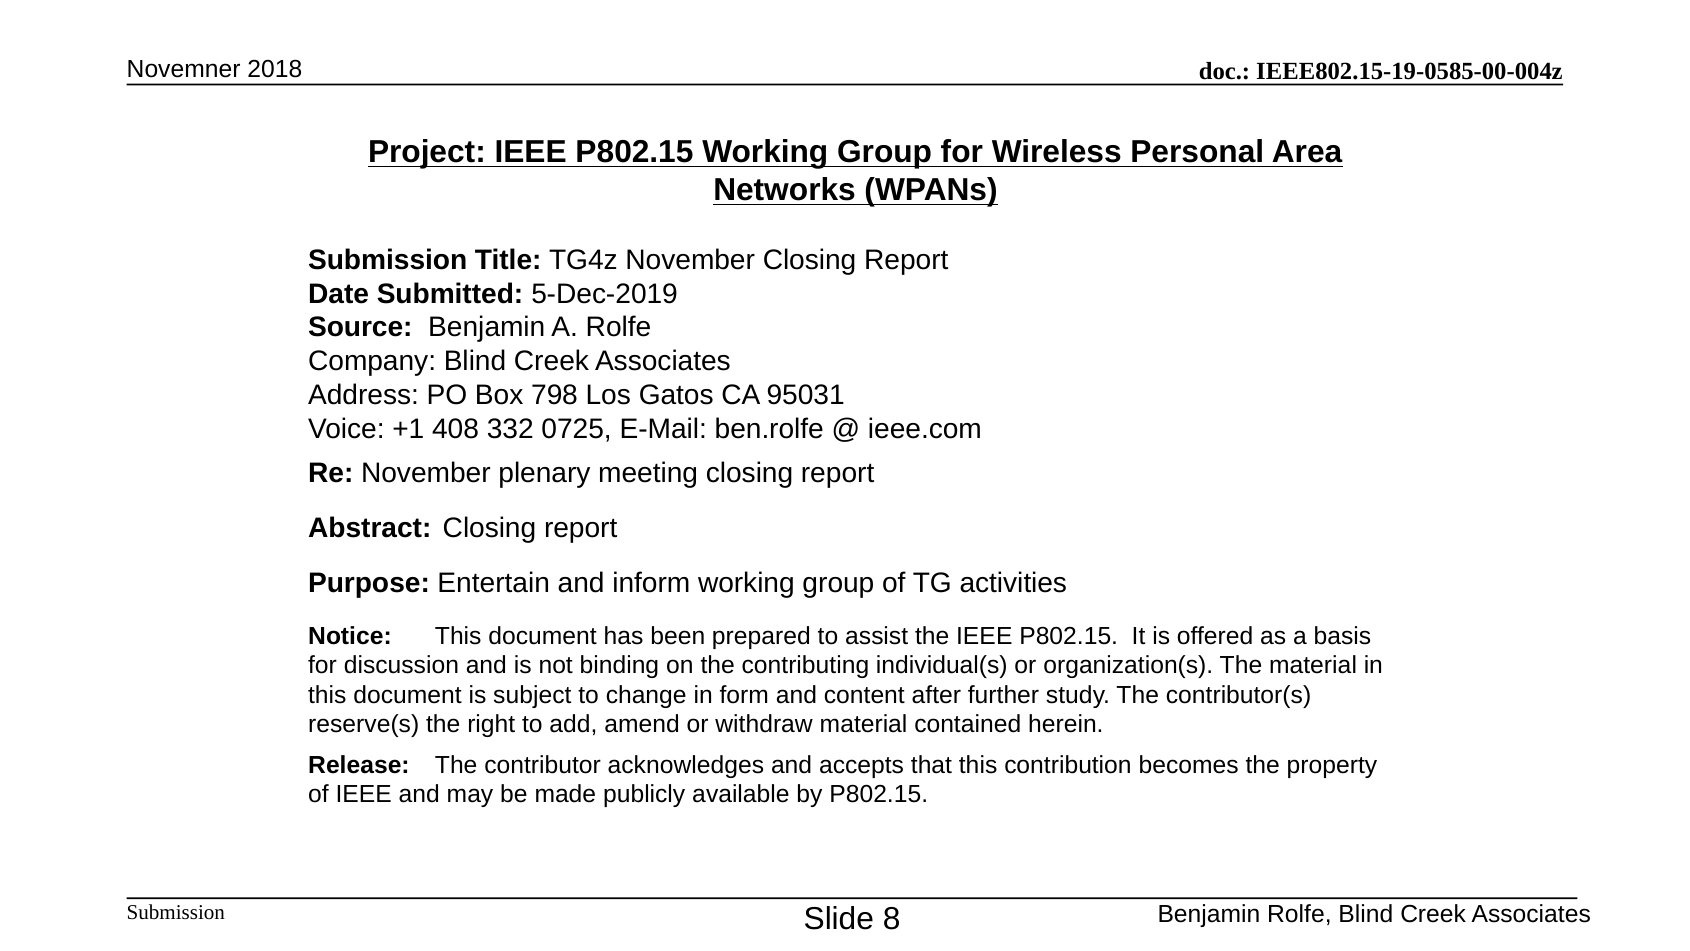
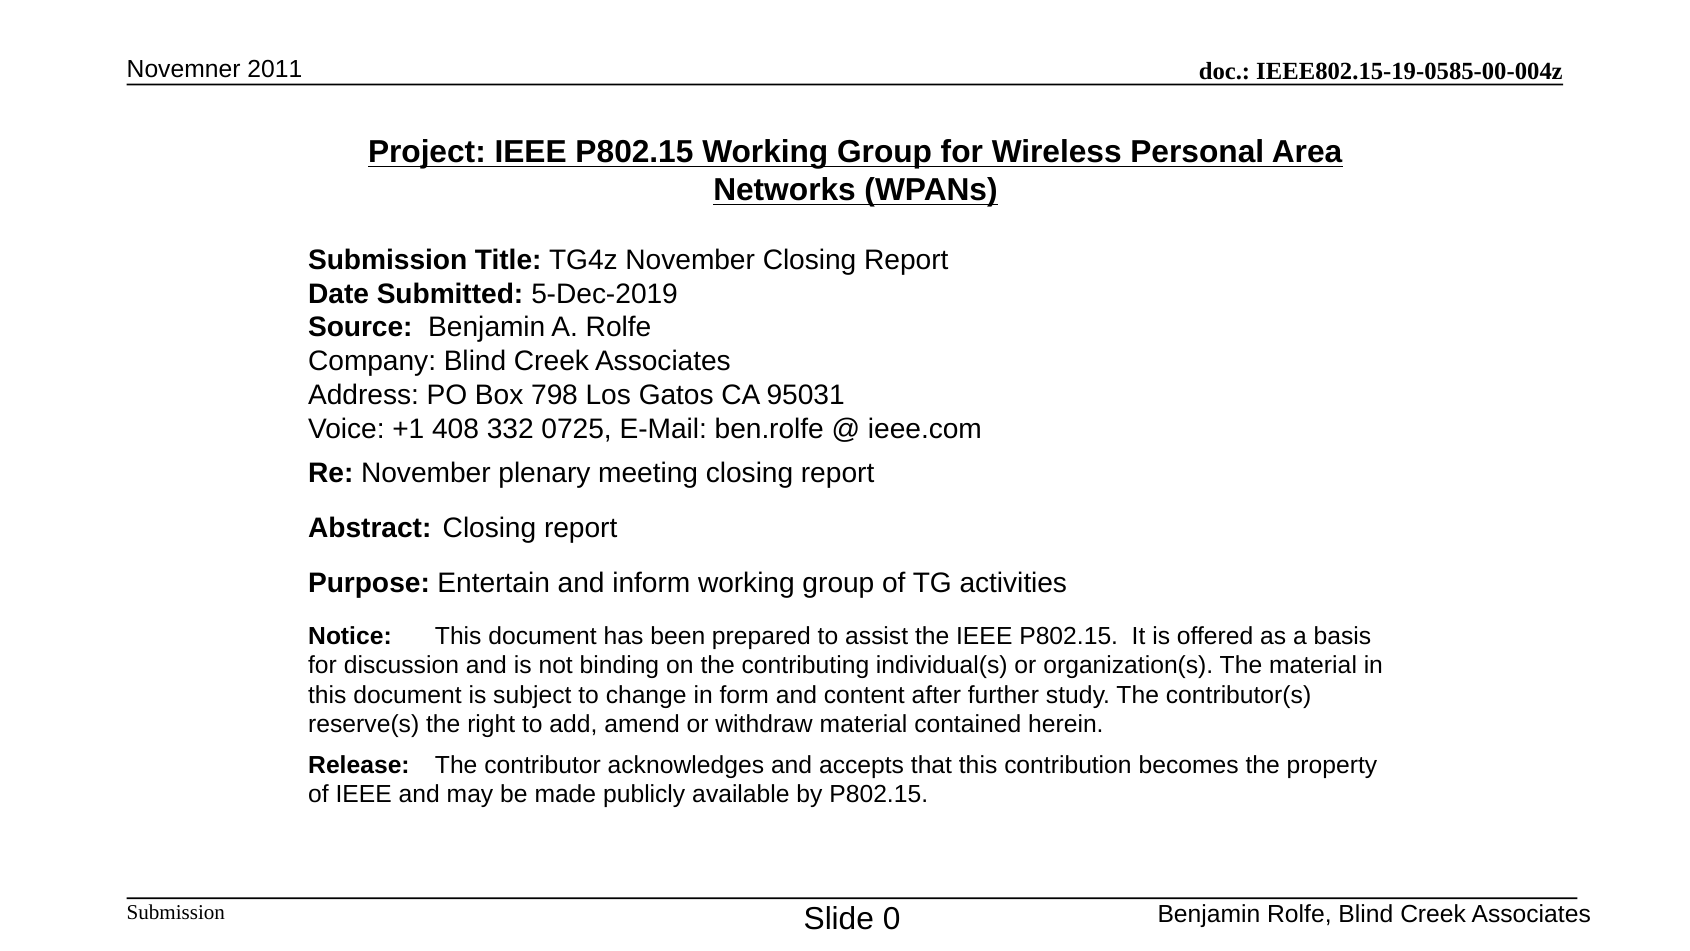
2018: 2018 -> 2011
8: 8 -> 0
